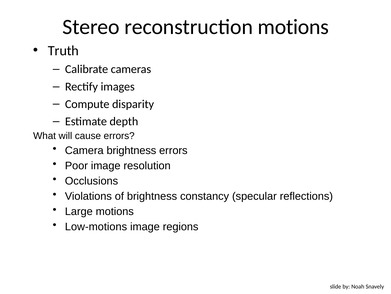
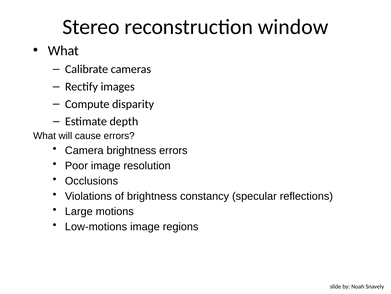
reconstruction motions: motions -> window
Truth at (63, 51): Truth -> What
